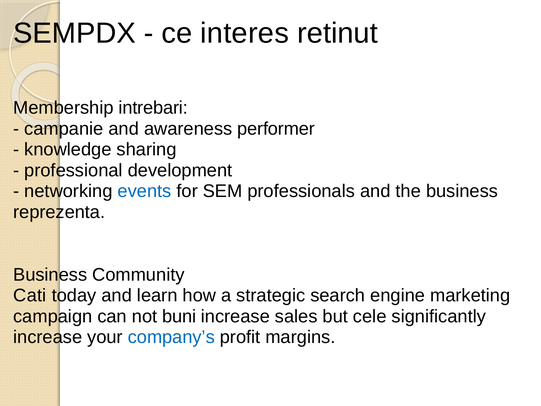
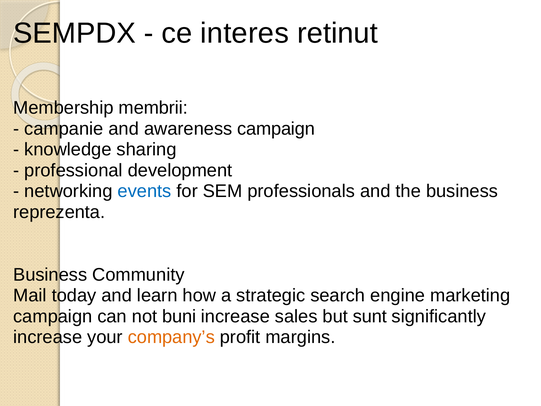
intrebari: intrebari -> membrii
awareness performer: performer -> campaign
Cati: Cati -> Mail
cele: cele -> sunt
company’s colour: blue -> orange
